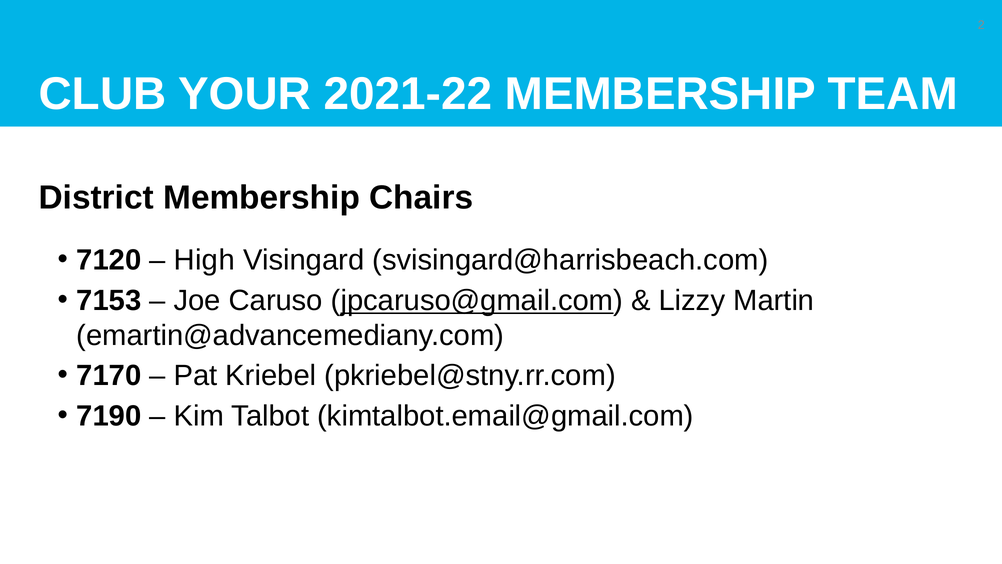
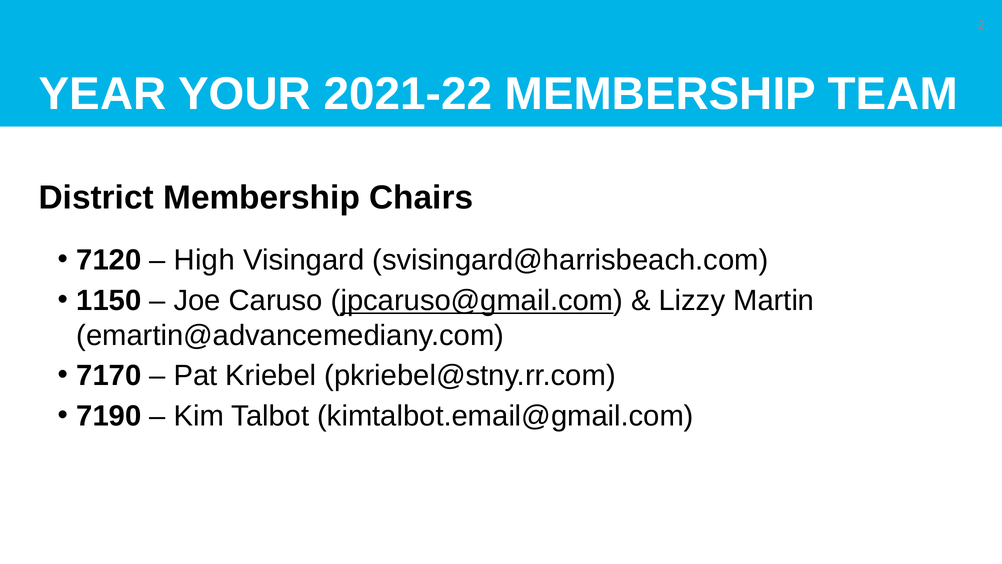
CLUB: CLUB -> YEAR
7153: 7153 -> 1150
